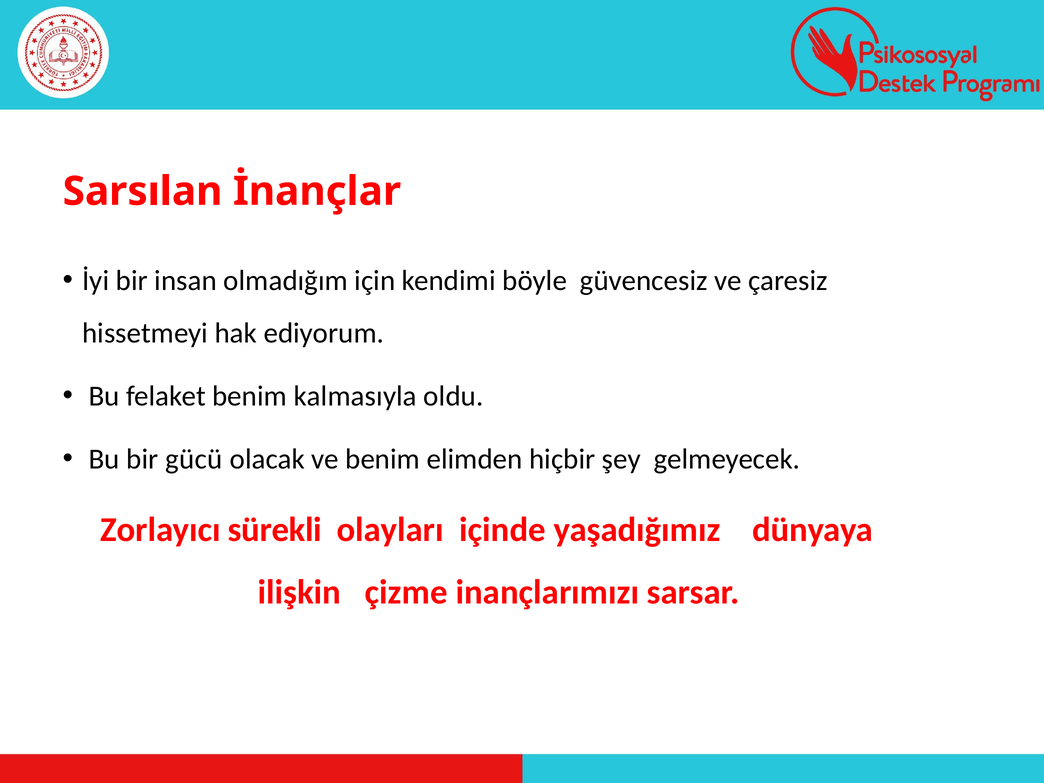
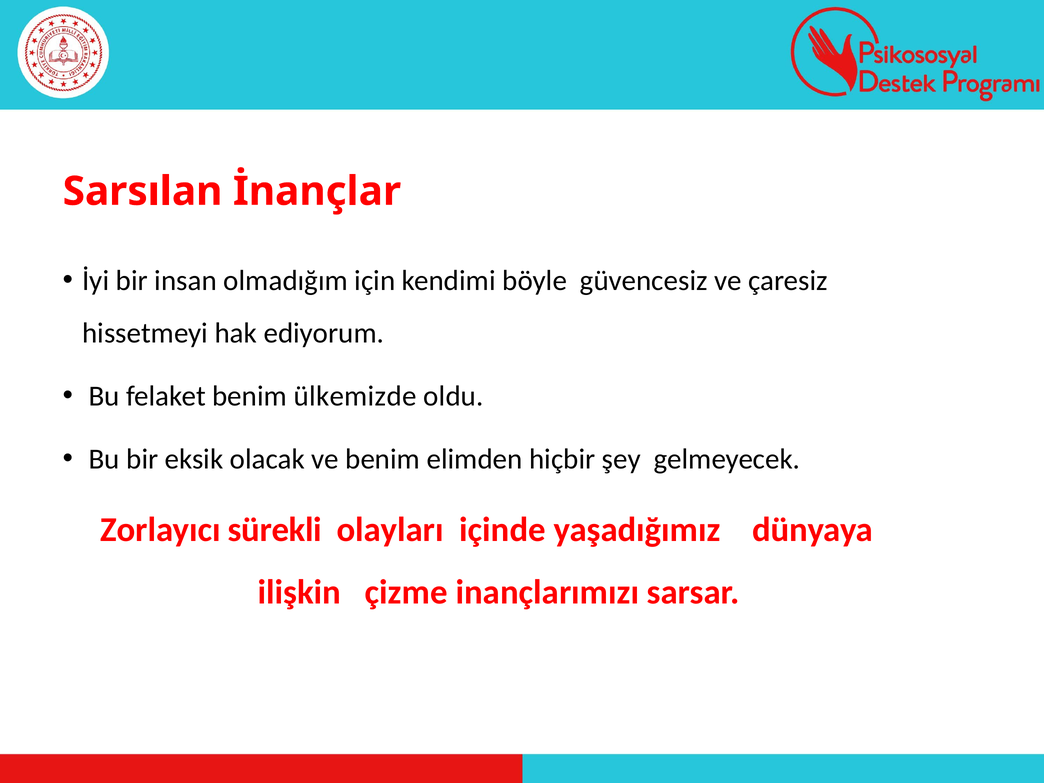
kalmasıyla: kalmasıyla -> ülkemizde
gücü: gücü -> eksik
